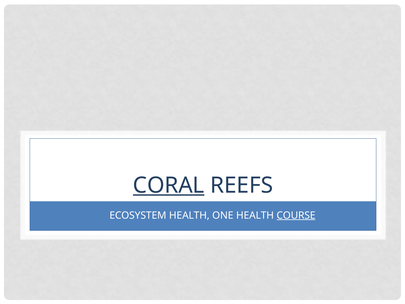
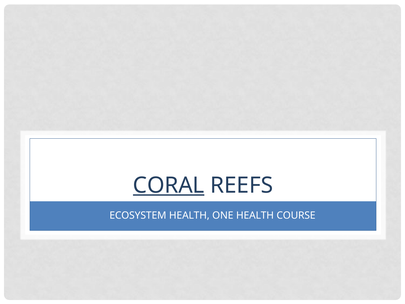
COURSE underline: present -> none
